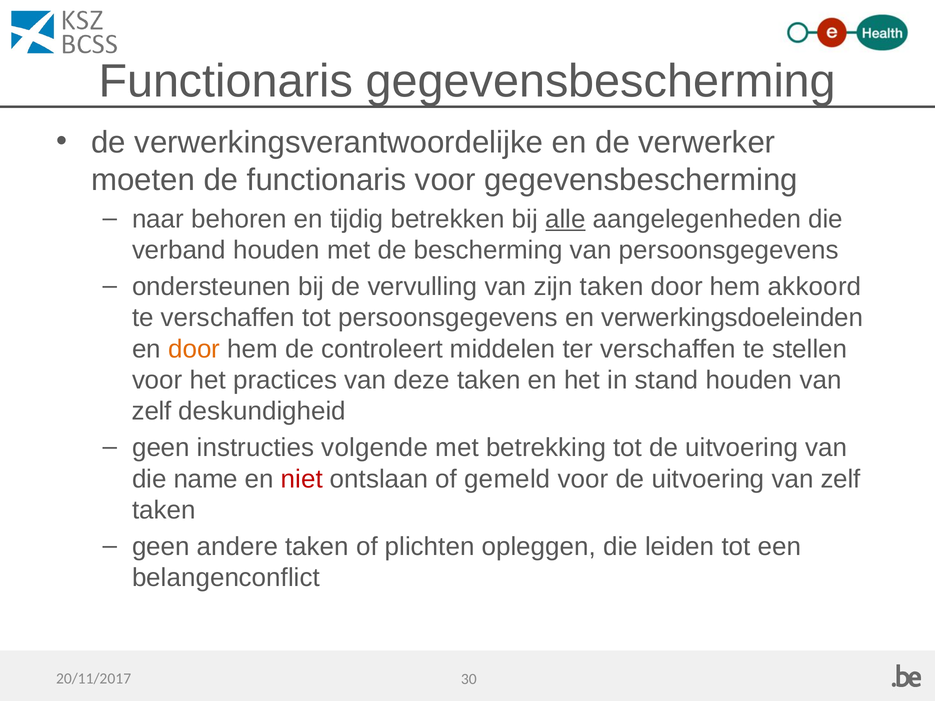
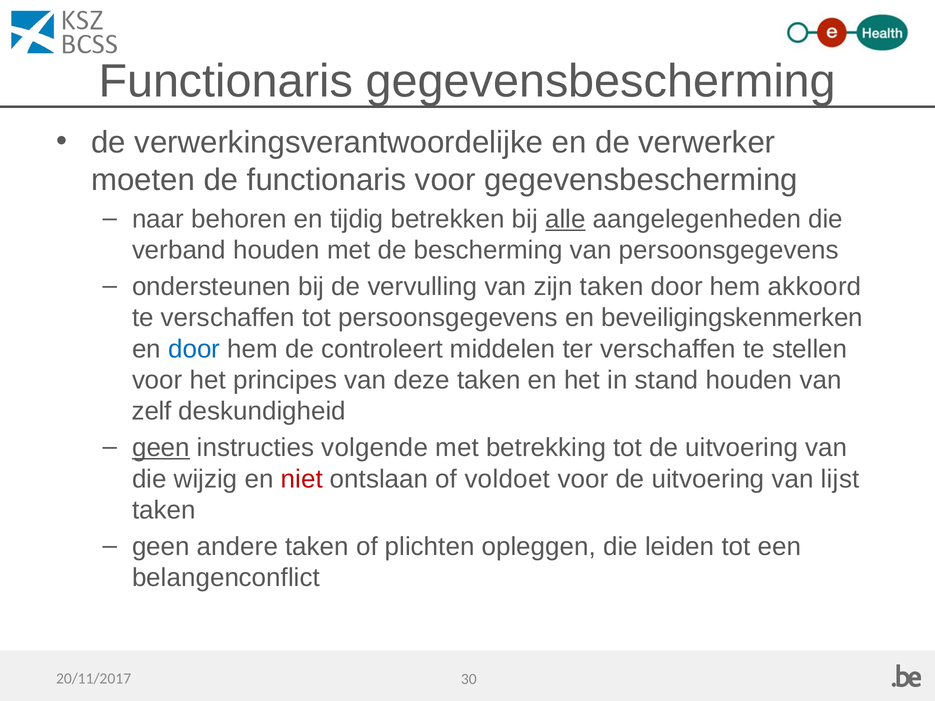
verwerkingsdoeleinden: verwerkingsdoeleinden -> beveiligingskenmerken
door at (194, 349) colour: orange -> blue
practices: practices -> principes
geen at (161, 448) underline: none -> present
name: name -> wijzig
gemeld: gemeld -> voldoet
uitvoering van zelf: zelf -> lijst
